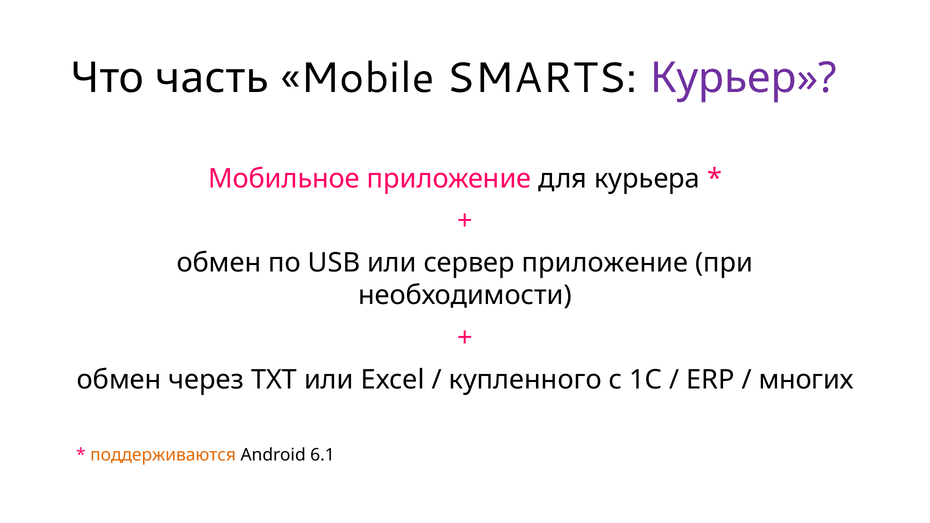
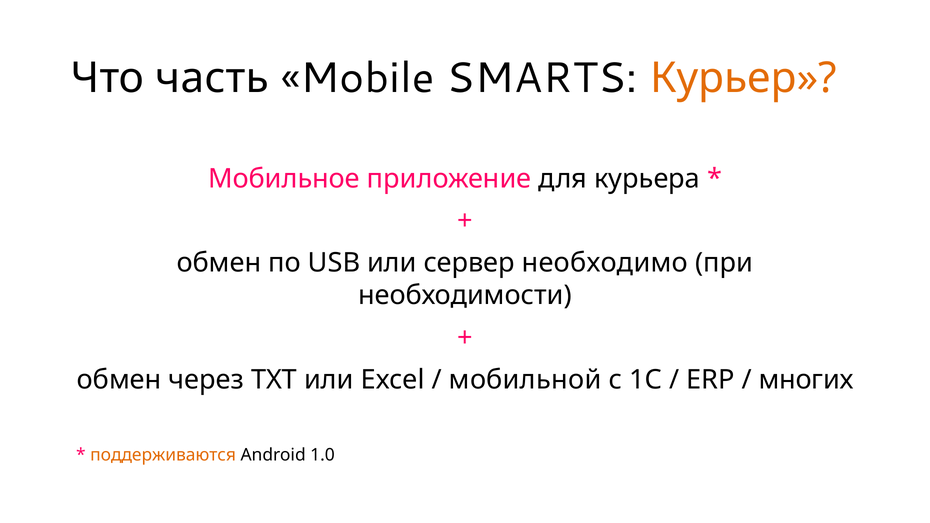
Курьер colour: purple -> orange
сервер приложение: приложение -> необходимо
купленного: купленного -> мобильной
6.1: 6.1 -> 1.0
